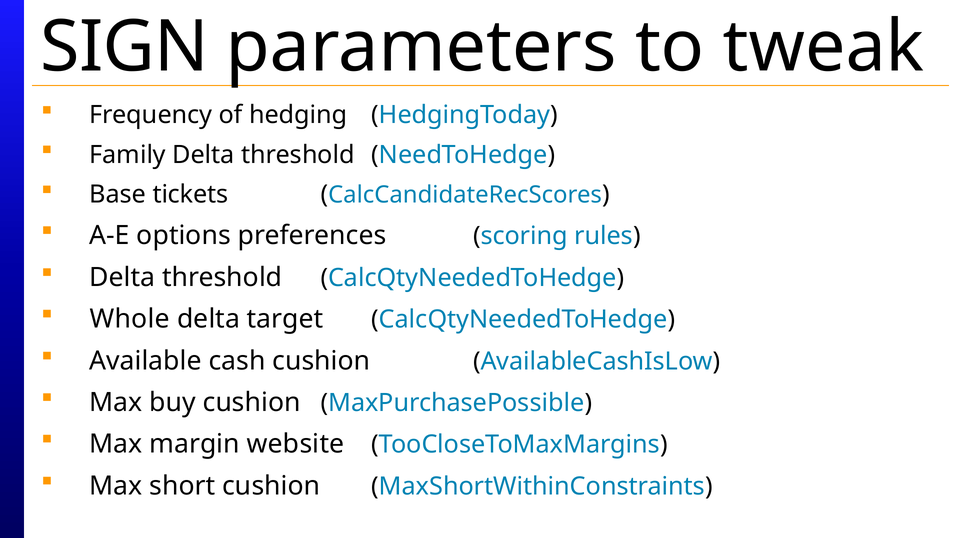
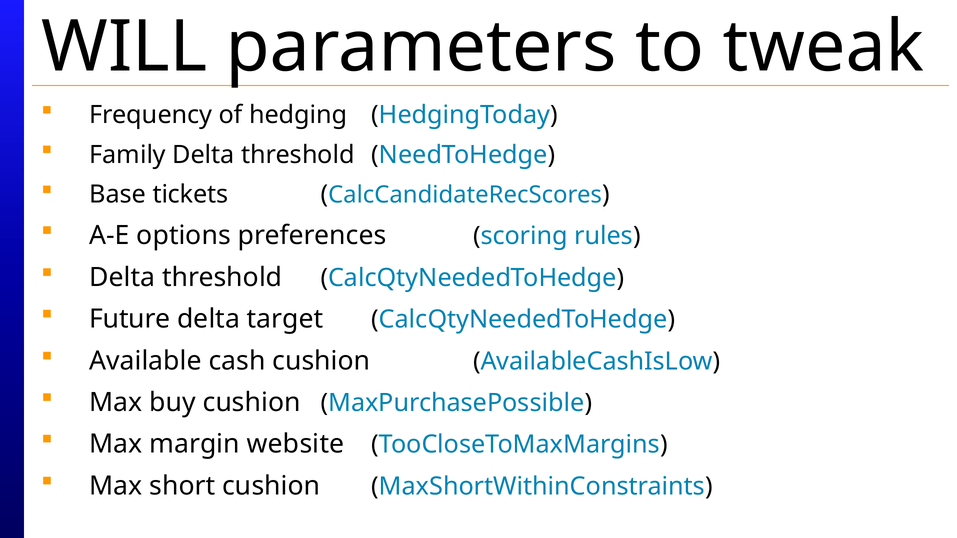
SIGN: SIGN -> WILL
Whole: Whole -> Future
